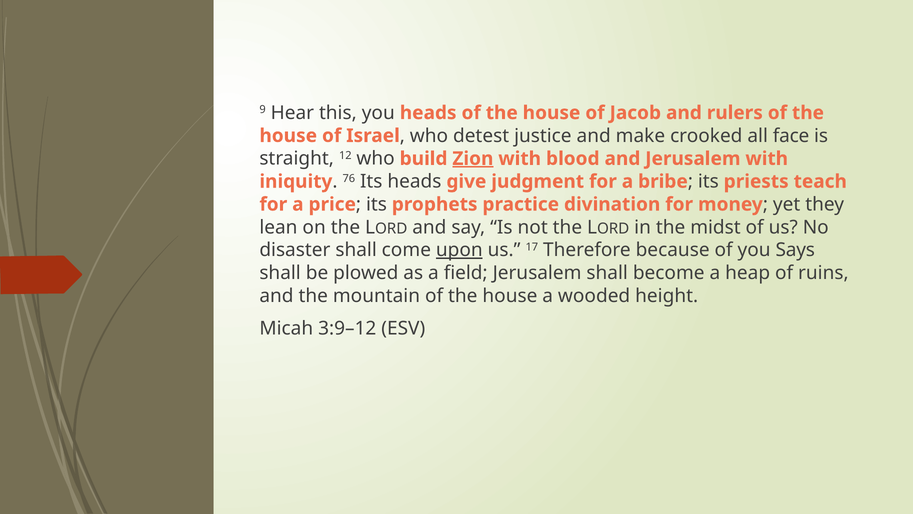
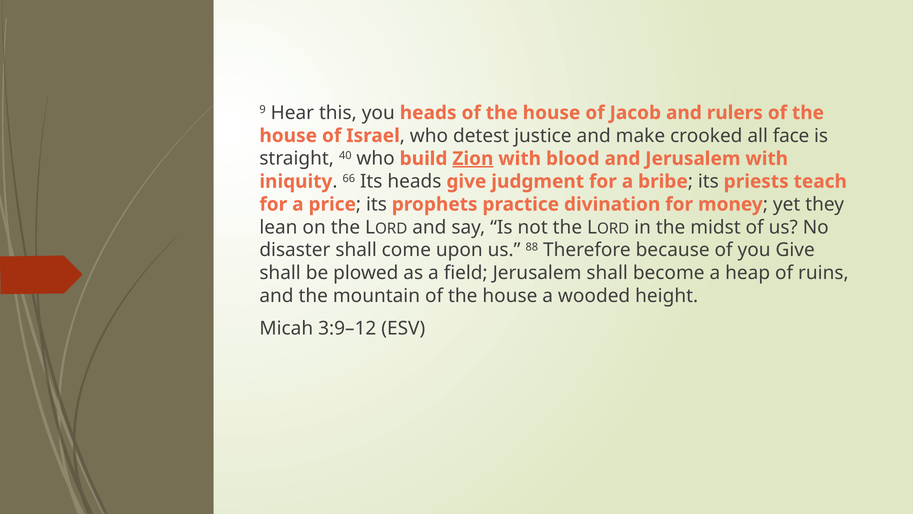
12: 12 -> 40
76: 76 -> 66
upon underline: present -> none
17: 17 -> 88
you Says: Says -> Give
